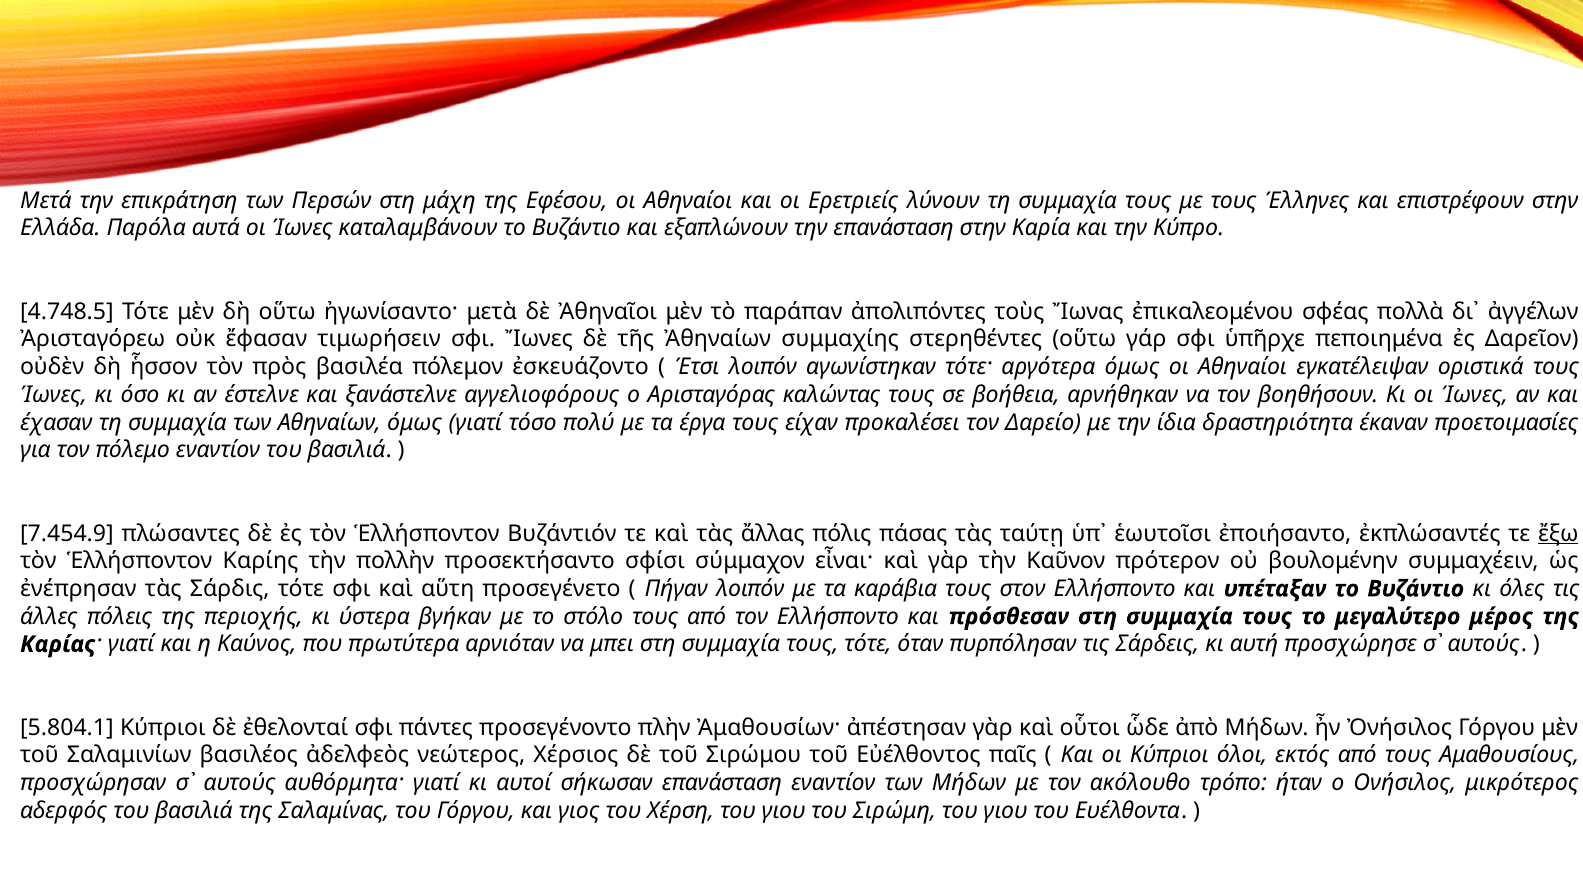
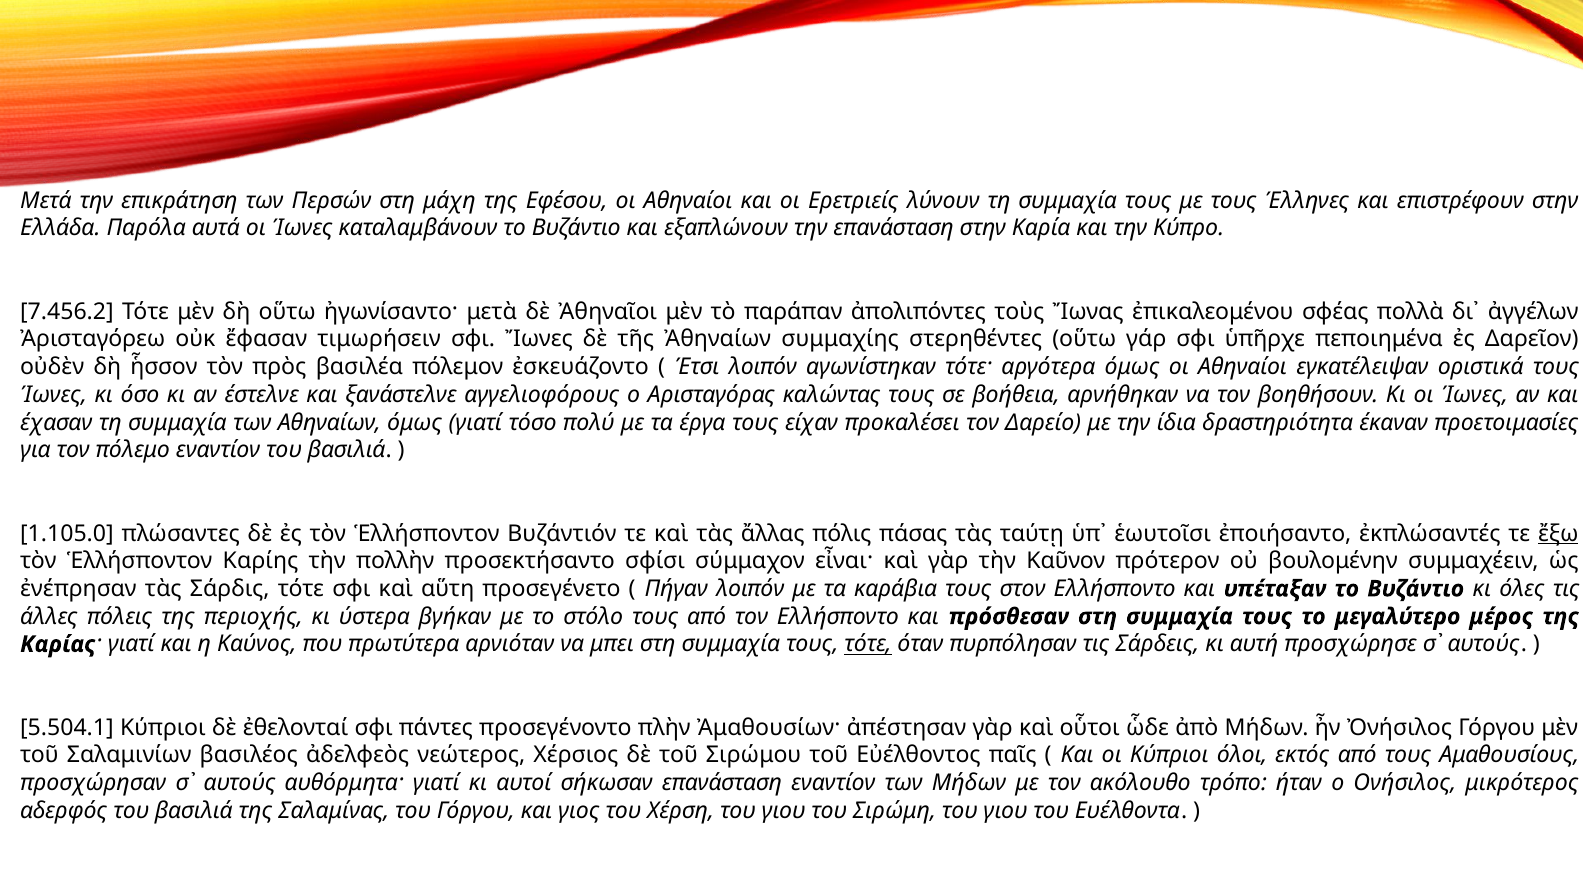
4.748.5: 4.748.5 -> 7.456.2
7.454.9: 7.454.9 -> 1.105.0
τότε at (868, 644) underline: none -> present
5.804.1: 5.804.1 -> 5.504.1
